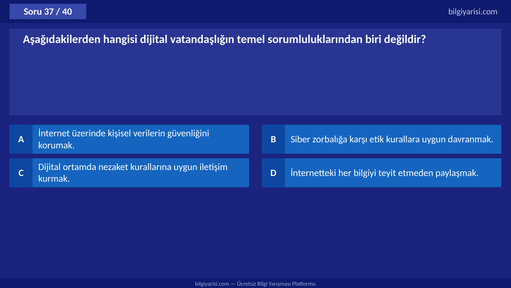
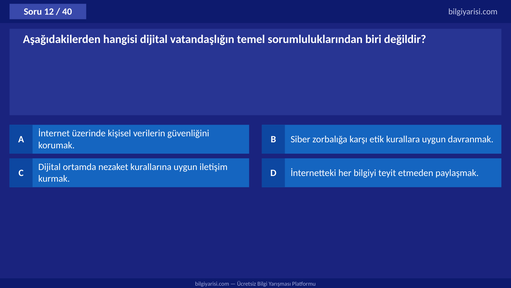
37: 37 -> 12
